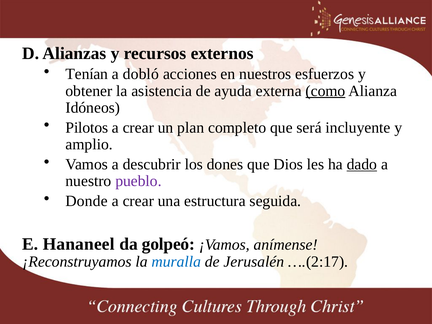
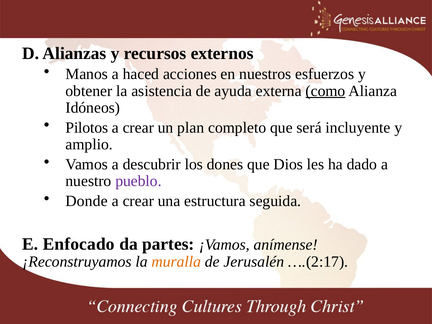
Tenían: Tenían -> Manos
dobló: dobló -> haced
dado underline: present -> none
Hananeel: Hananeel -> Enfocado
golpeó: golpeó -> partes
muralla colour: blue -> orange
